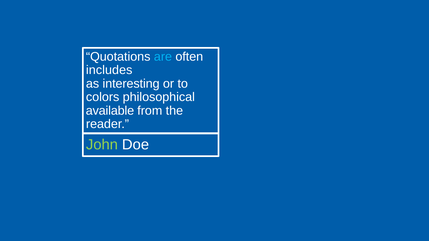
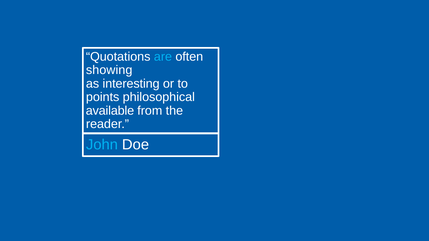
includes: includes -> showing
colors: colors -> points
John colour: light green -> light blue
